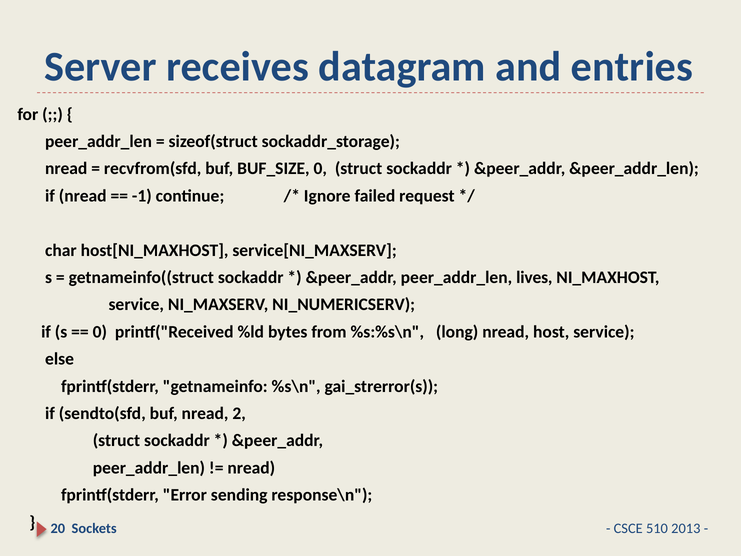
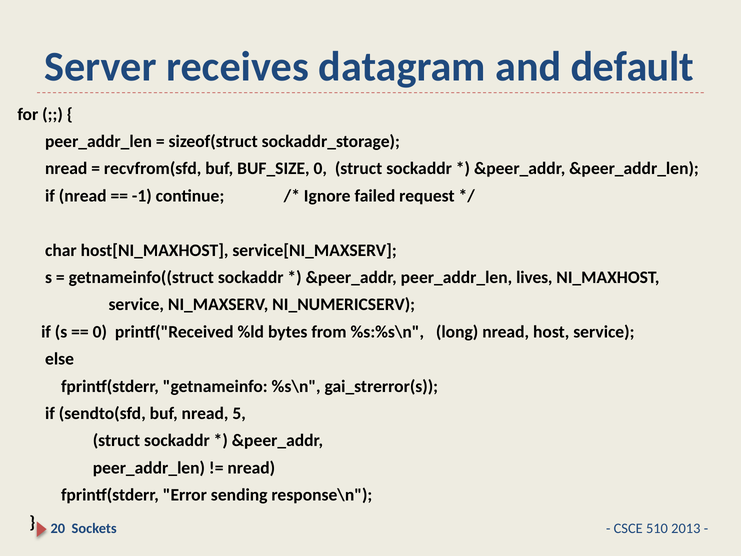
entries: entries -> default
2: 2 -> 5
